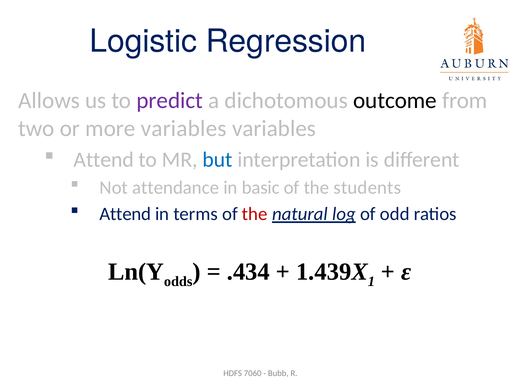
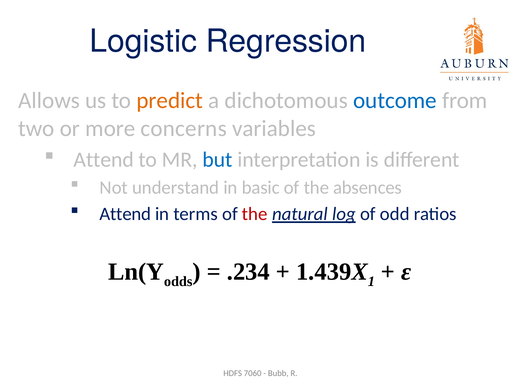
predict colour: purple -> orange
outcome colour: black -> blue
more variables: variables -> concerns
attendance: attendance -> understand
students: students -> absences
.434: .434 -> .234
